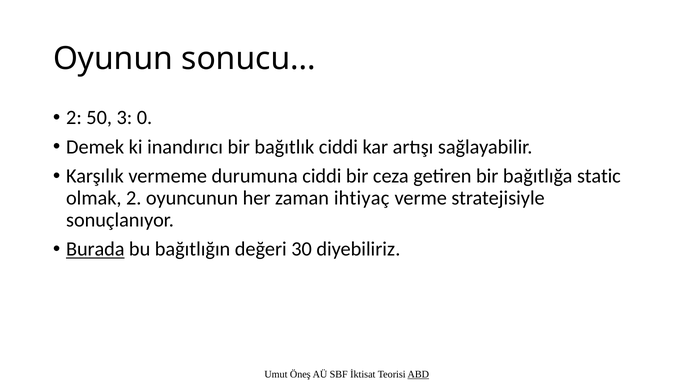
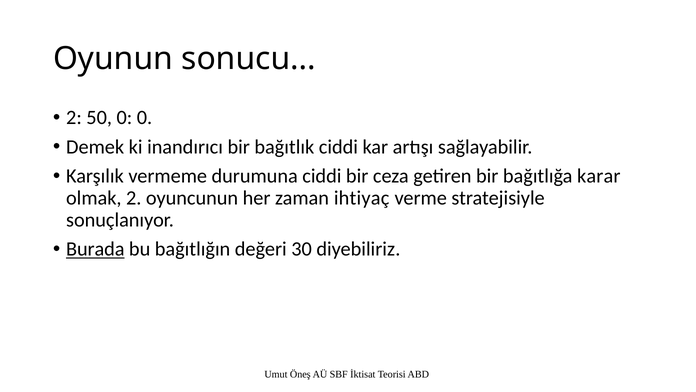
50 3: 3 -> 0
static: static -> karar
ABD underline: present -> none
